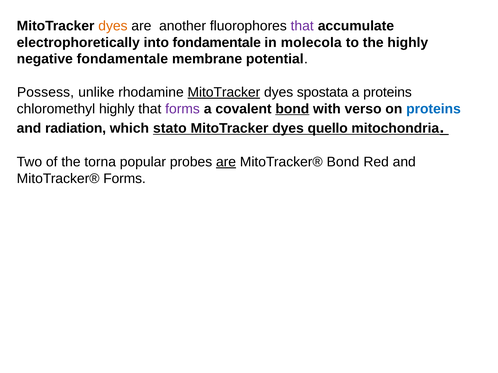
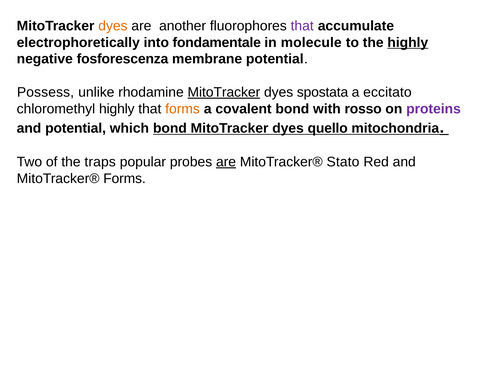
molecola: molecola -> molecule
highly at (408, 43) underline: none -> present
negative fondamentale: fondamentale -> fosforescenza
a proteins: proteins -> eccitato
forms at (183, 109) colour: purple -> orange
bond at (292, 109) underline: present -> none
verso: verso -> rosso
proteins at (433, 109) colour: blue -> purple
and radiation: radiation -> potential
which stato: stato -> bond
torna: torna -> traps
MitoTracker® Bond: Bond -> Stato
